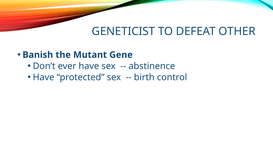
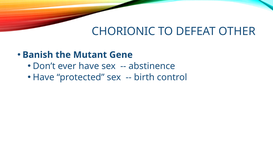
GENETICIST: GENETICIST -> CHORIONIC
